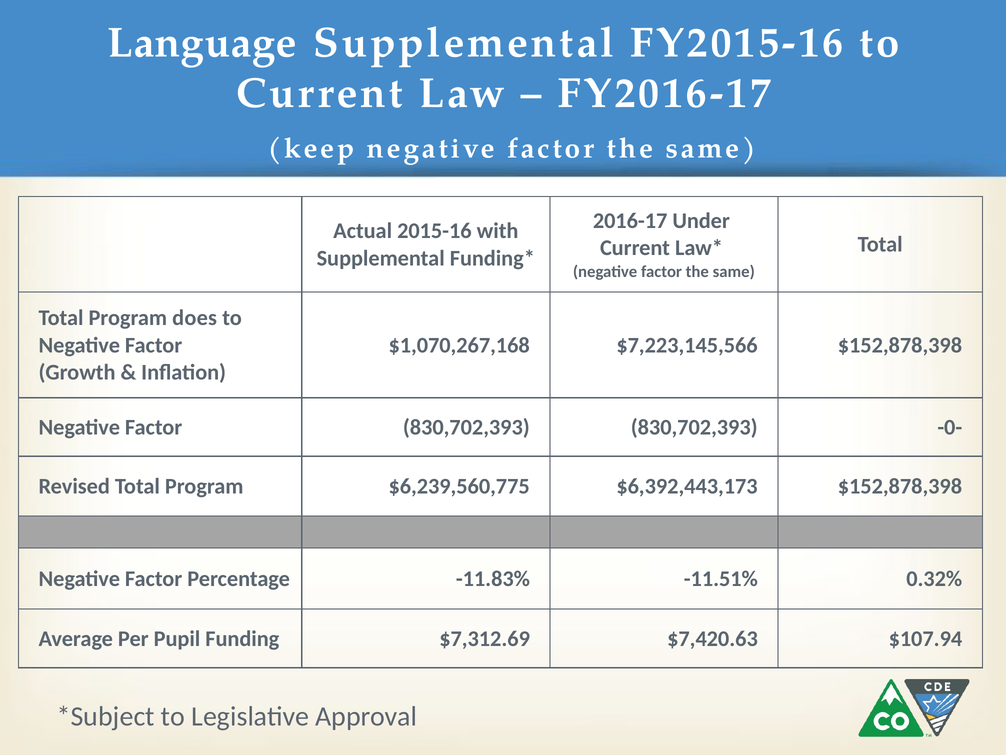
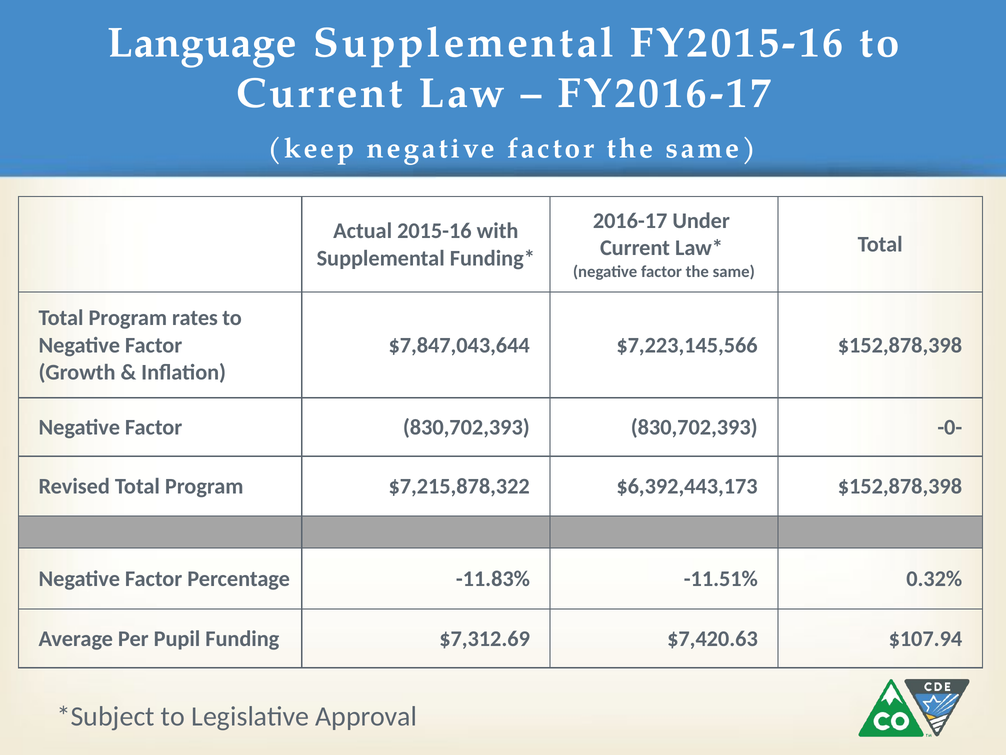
does: does -> rates
$1,070,267,168: $1,070,267,168 -> $7,847,043,644
$6,239,560,775: $6,239,560,775 -> $7,215,878,322
